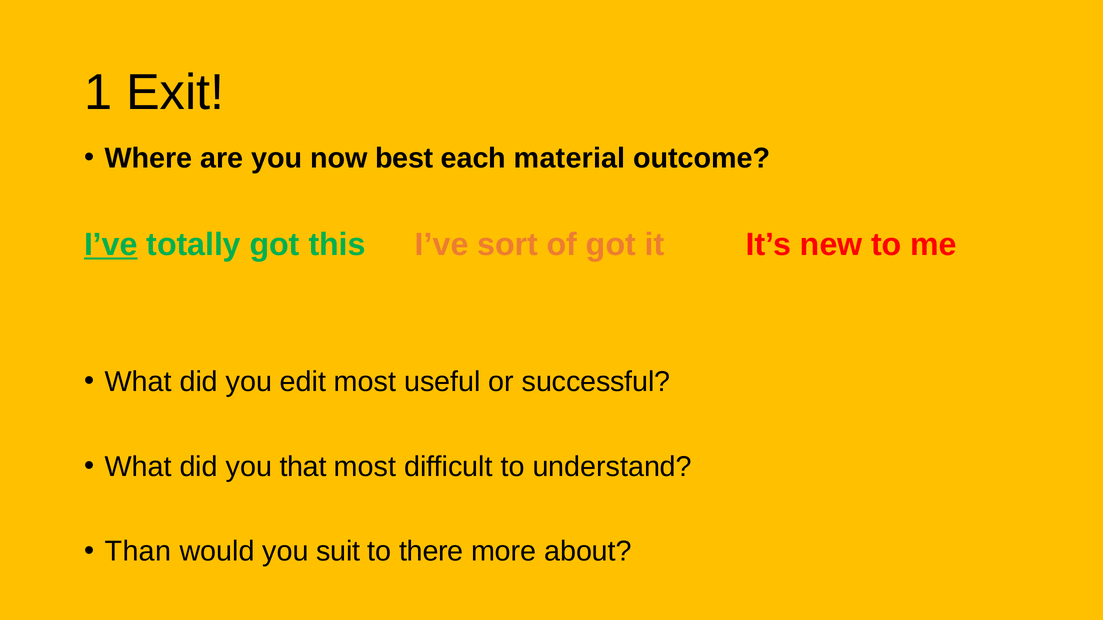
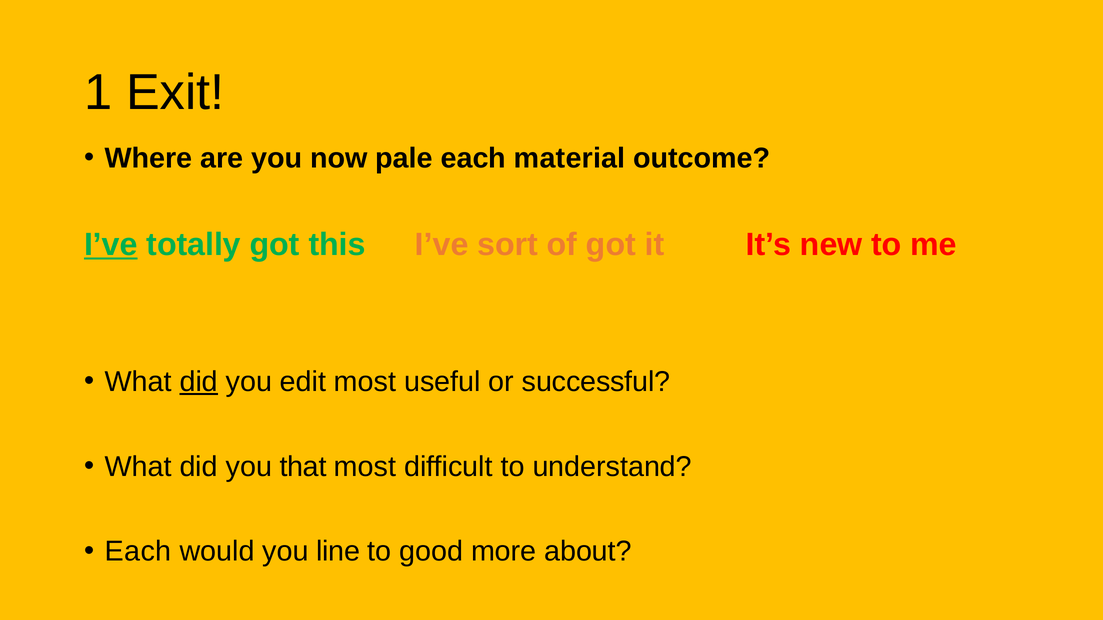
best: best -> pale
did at (199, 382) underline: none -> present
Than at (138, 552): Than -> Each
suit: suit -> line
there: there -> good
